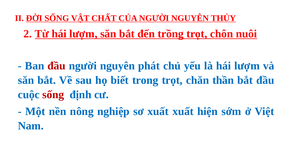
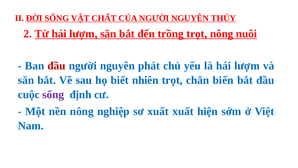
trọt chôn: chôn -> nông
trong: trong -> nhiên
thần: thần -> biến
sống at (53, 94) colour: red -> purple
